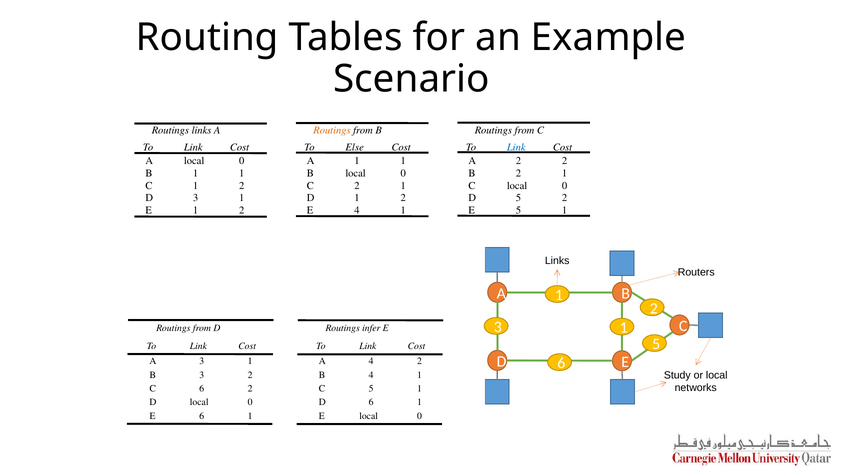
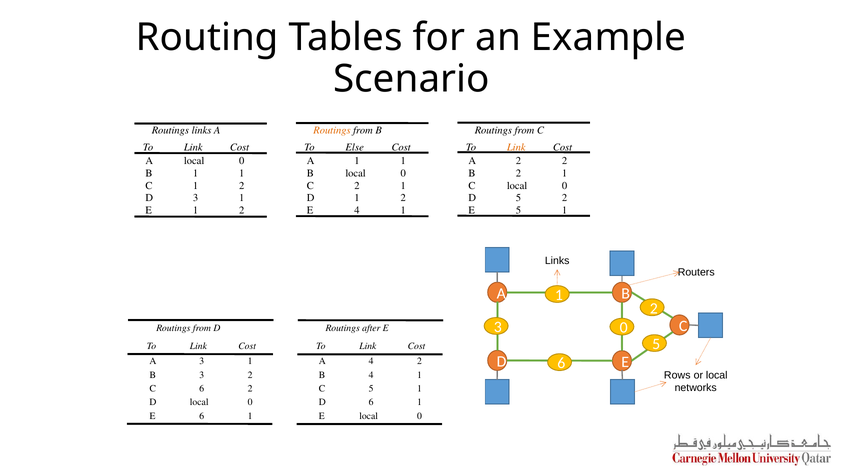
Link at (516, 147) colour: blue -> orange
1 at (624, 328): 1 -> 0
infer: infer -> after
Study: Study -> Rows
